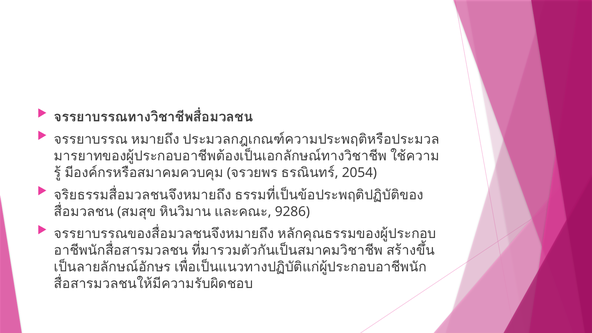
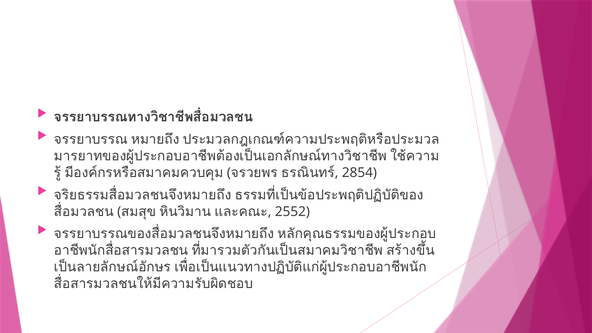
2054: 2054 -> 2854
9286: 9286 -> 2552
